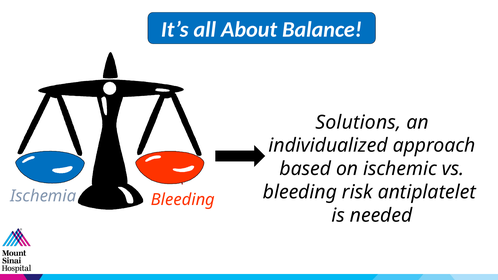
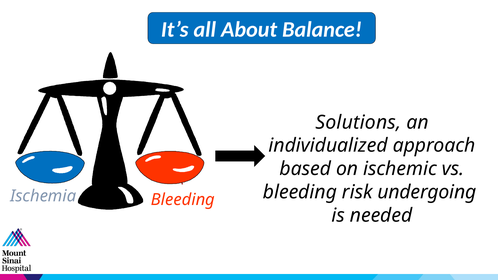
antiplatelet: antiplatelet -> undergoing
